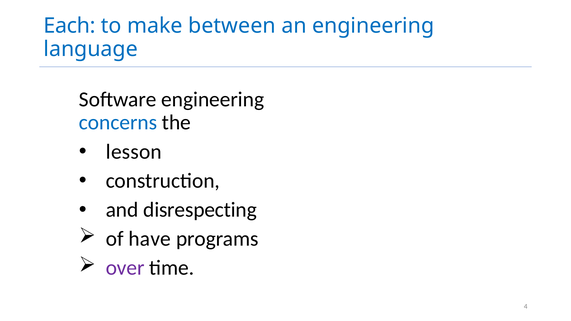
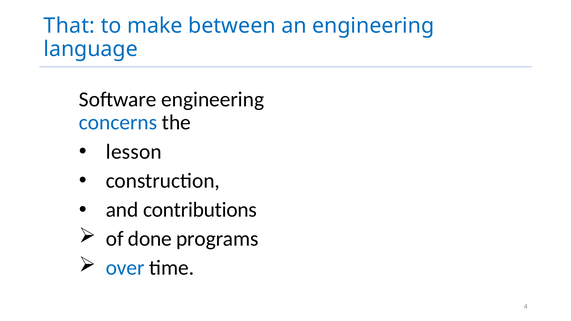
Each: Each -> That
disrespecting: disrespecting -> contributions
have: have -> done
over colour: purple -> blue
